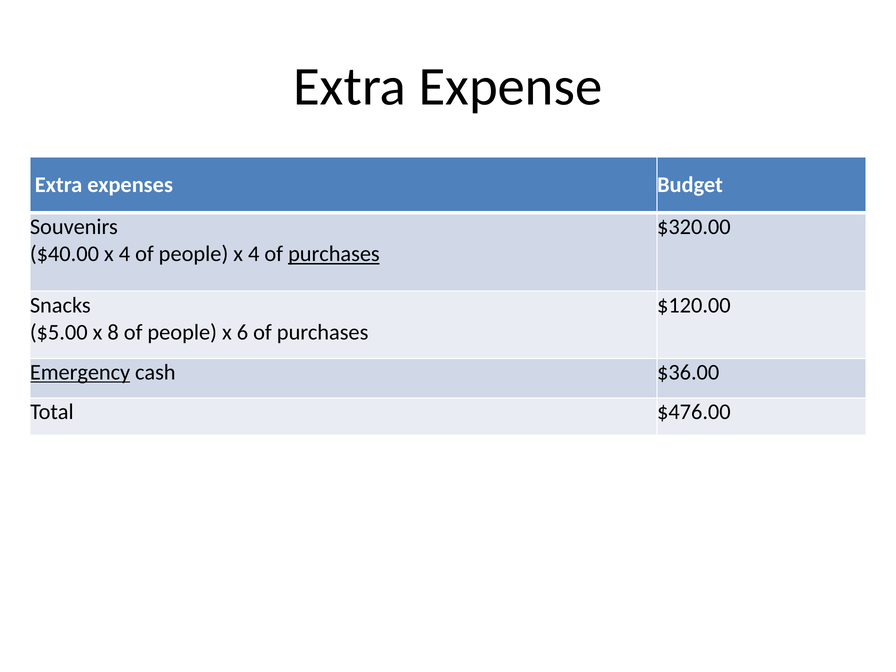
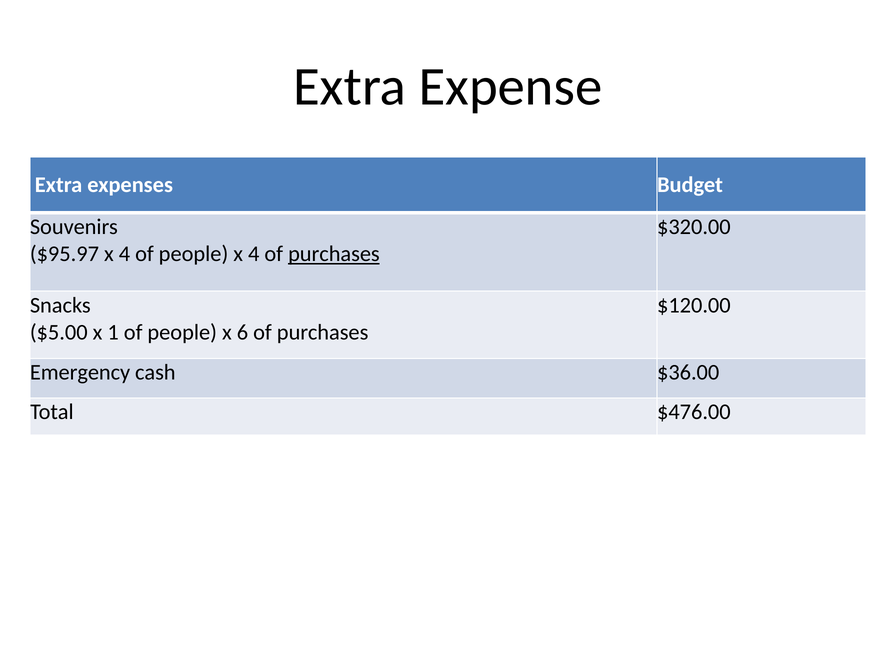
$40.00: $40.00 -> $95.97
8: 8 -> 1
Emergency underline: present -> none
